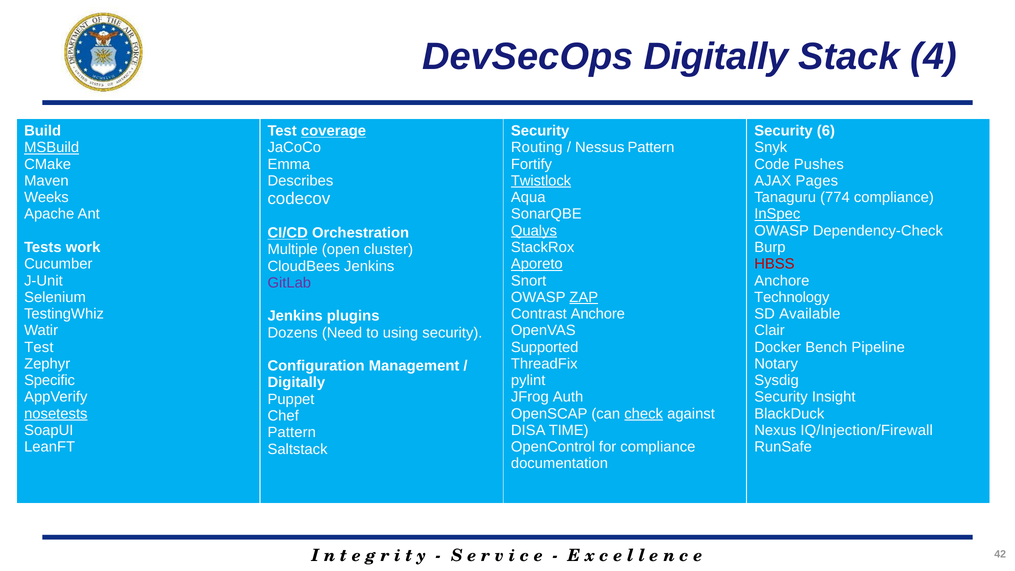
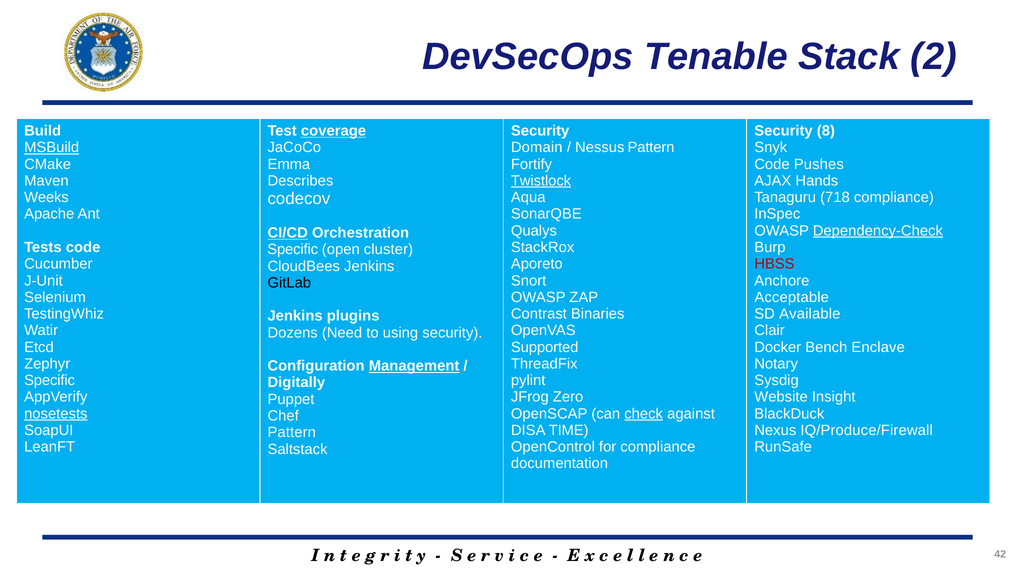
DevSecOps Digitally: Digitally -> Tenable
4: 4 -> 2
6: 6 -> 8
Routing: Routing -> Domain
Pages: Pages -> Hands
774: 774 -> 718
InSpec underline: present -> none
Qualys underline: present -> none
Dependency-Check underline: none -> present
Tests work: work -> code
Multiple at (293, 249): Multiple -> Specific
Aporeto underline: present -> none
GitLab colour: purple -> black
ZAP underline: present -> none
Technology: Technology -> Acceptable
Contrast Anchore: Anchore -> Binaries
Test at (39, 347): Test -> Etcd
Pipeline: Pipeline -> Enclave
Management underline: none -> present
Auth: Auth -> Zero
Security at (781, 397): Security -> Website
IQ/Injection/Firewall: IQ/Injection/Firewall -> IQ/Produce/Firewall
